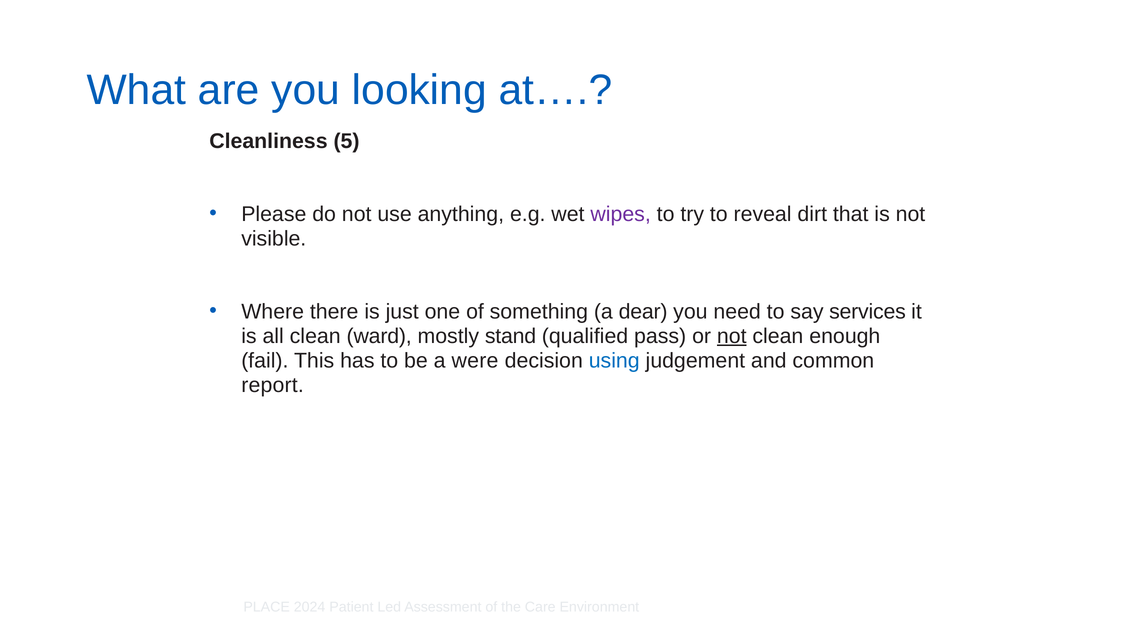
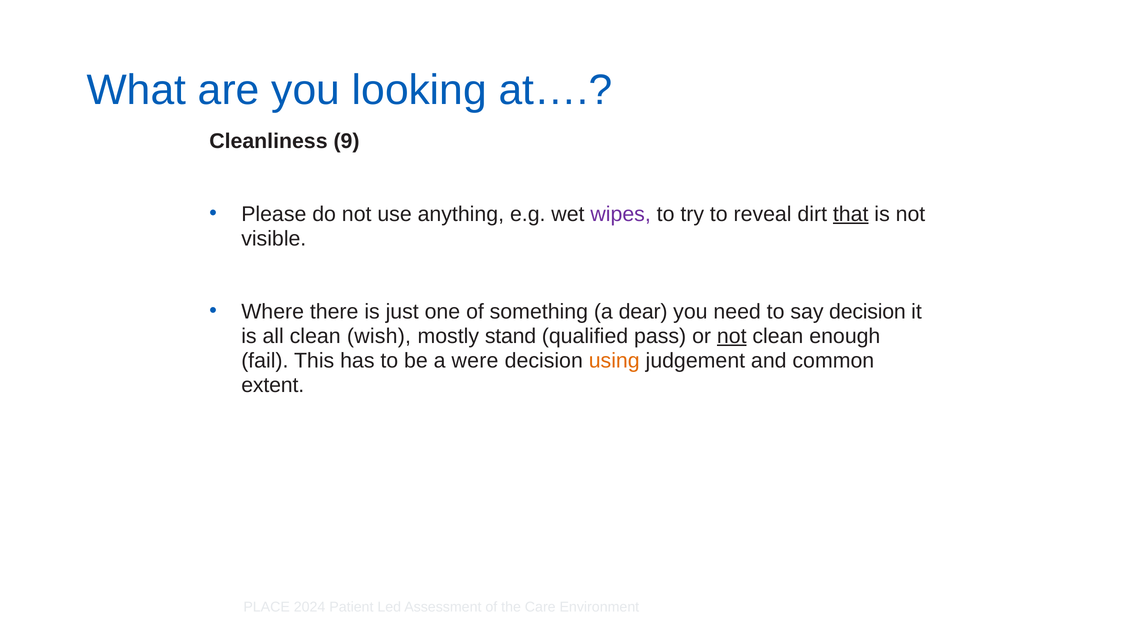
5: 5 -> 9
that underline: none -> present
say services: services -> decision
ward: ward -> wish
using colour: blue -> orange
report: report -> extent
